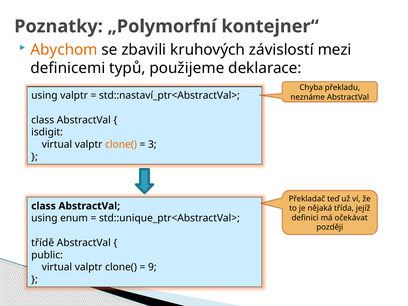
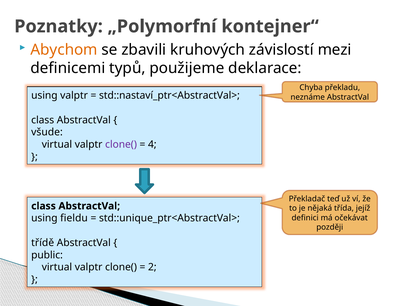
isdigit: isdigit -> všude
clone( at (121, 144) colour: orange -> purple
3: 3 -> 4
enum: enum -> fieldu
9: 9 -> 2
